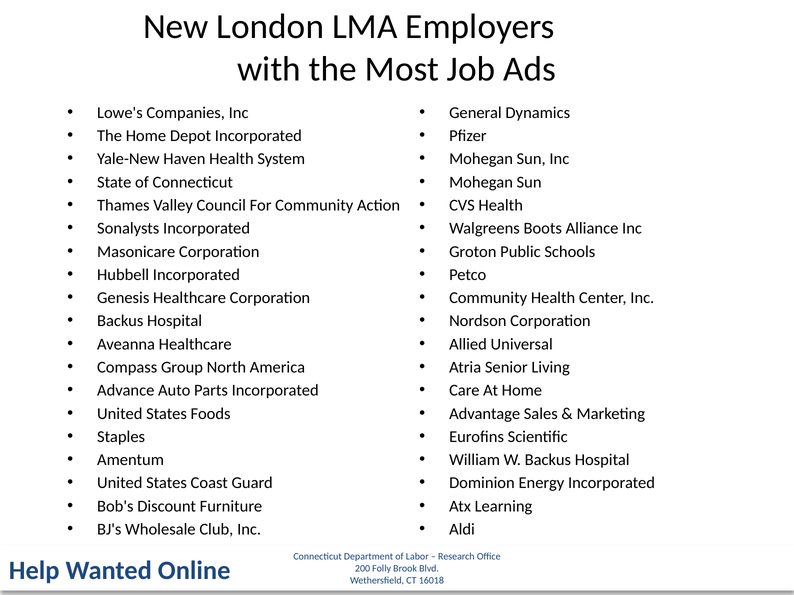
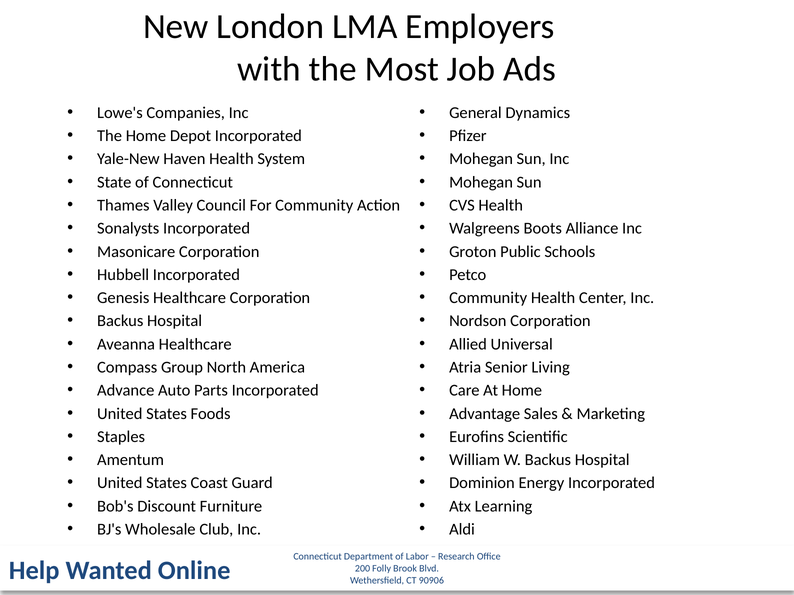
16018: 16018 -> 90906
